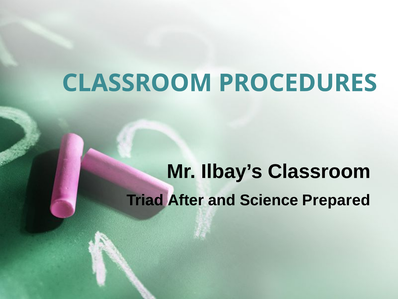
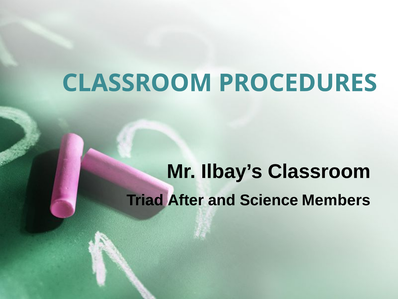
Prepared: Prepared -> Members
